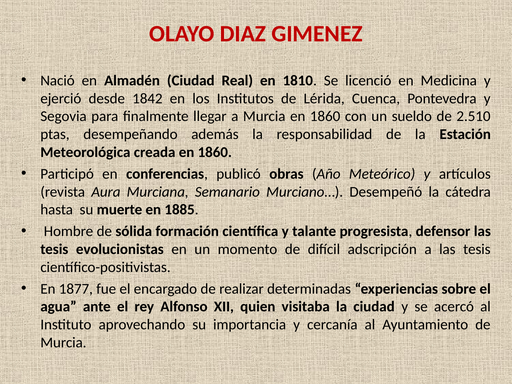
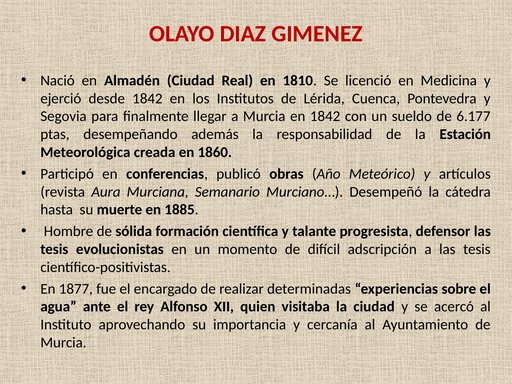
Murcia en 1860: 1860 -> 1842
2.510: 2.510 -> 6.177
